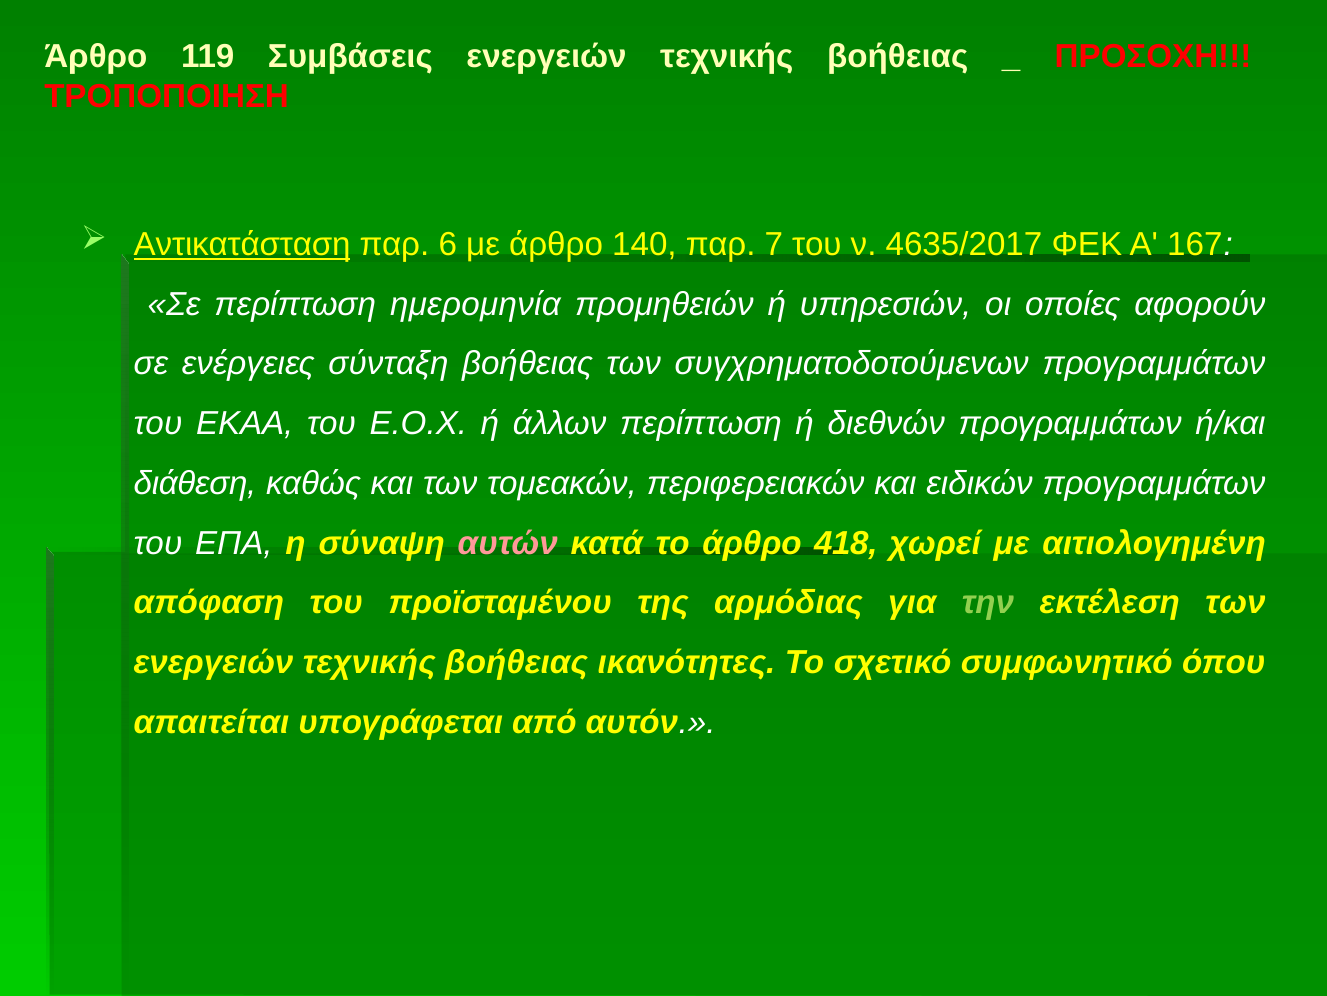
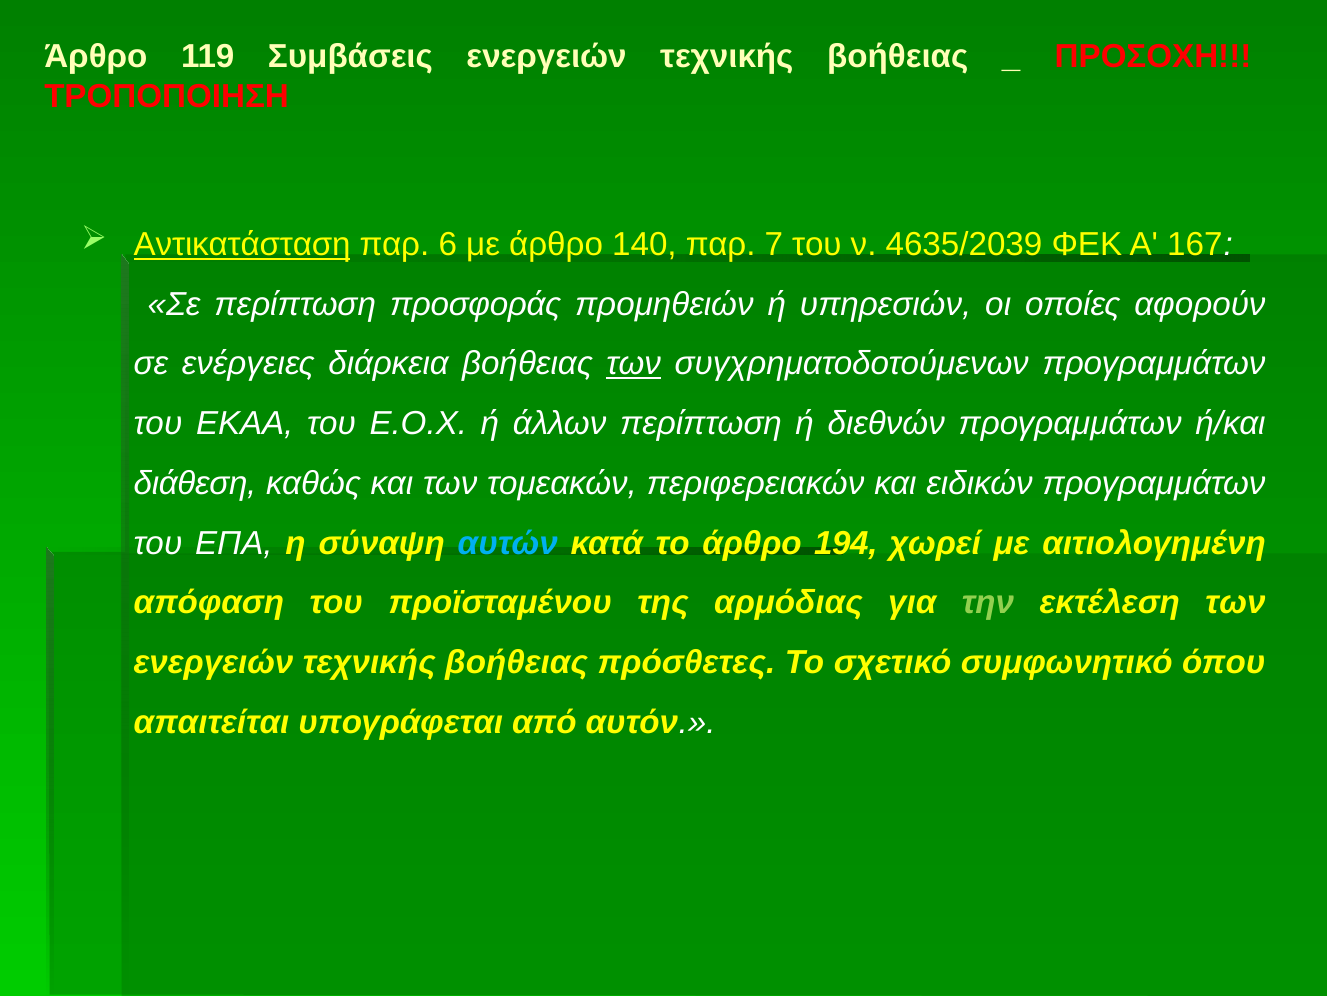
4635/2017: 4635/2017 -> 4635/2039
ημερομηνία: ημερομηνία -> προσφοράς
σύνταξη: σύνταξη -> διάρκεια
των at (634, 364) underline: none -> present
αυτών colour: pink -> light blue
418: 418 -> 194
ικανότητες: ικανότητες -> πρόσθετες
